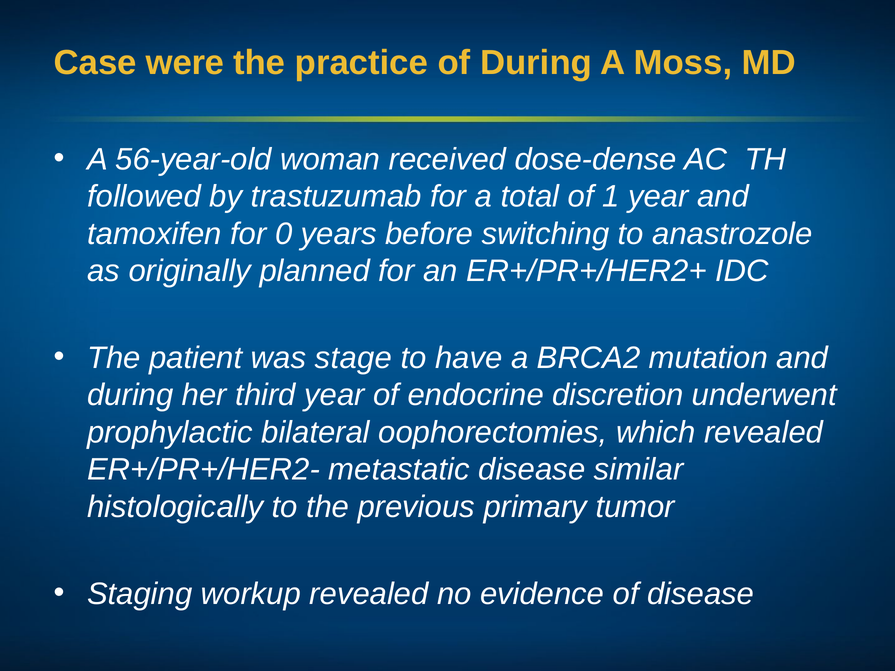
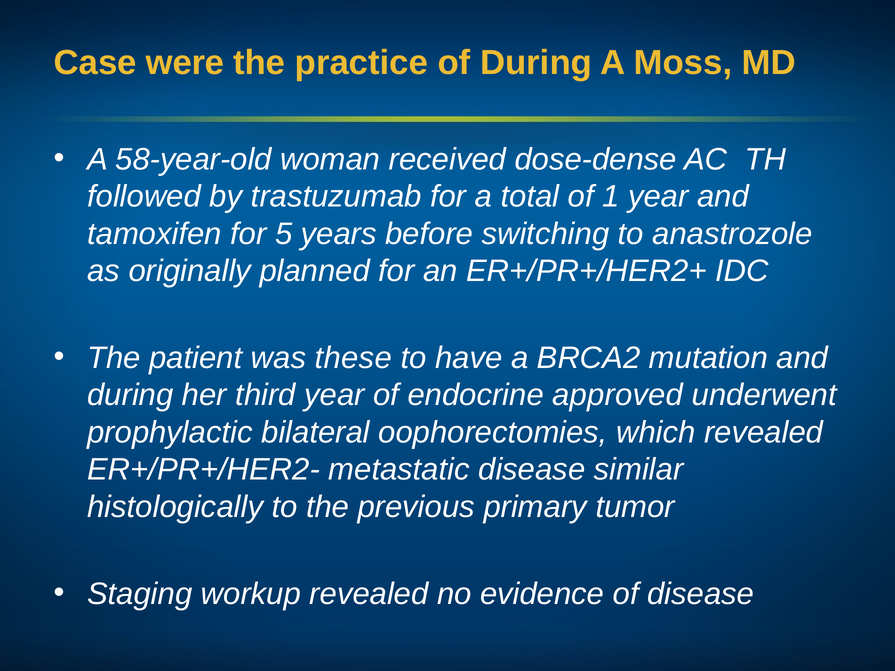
56-year-old: 56-year-old -> 58-year-old
0: 0 -> 5
stage: stage -> these
discretion: discretion -> approved
